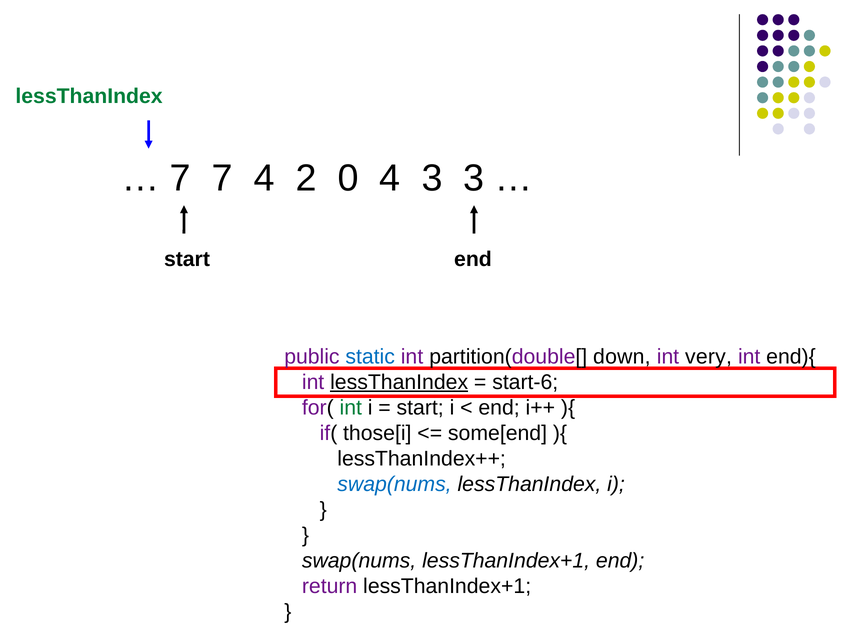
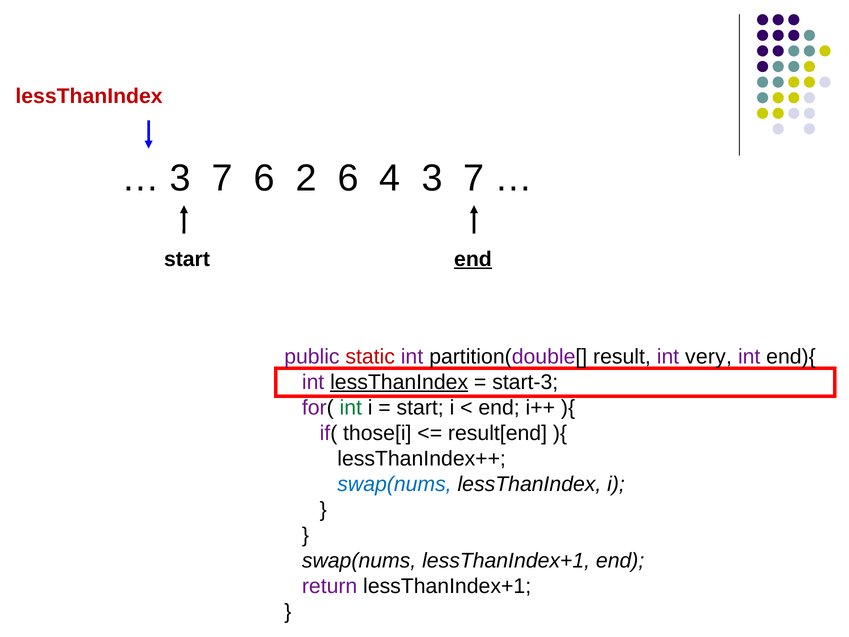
lessThanIndex at (89, 96) colour: green -> red
7 at (180, 178): 7 -> 3
7 4: 4 -> 6
2 0: 0 -> 6
4 3 3: 3 -> 7
end at (473, 259) underline: none -> present
static colour: blue -> red
down: down -> result
start-6: start-6 -> start-3
some[end: some[end -> result[end
